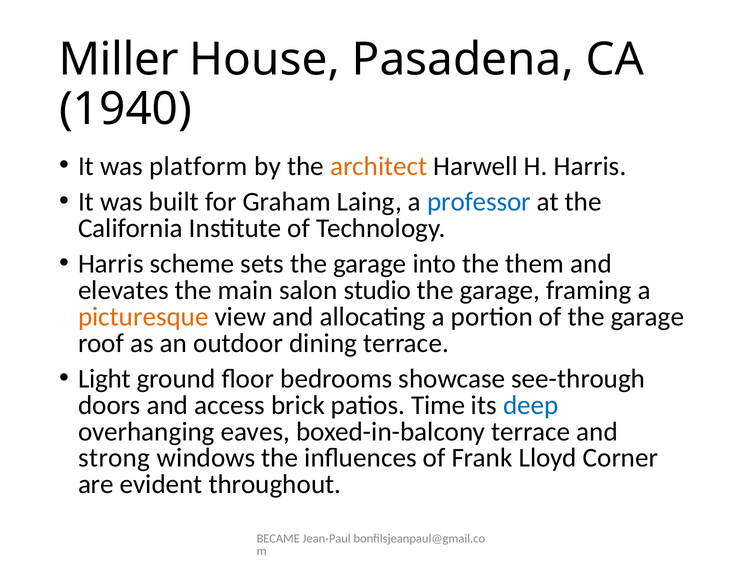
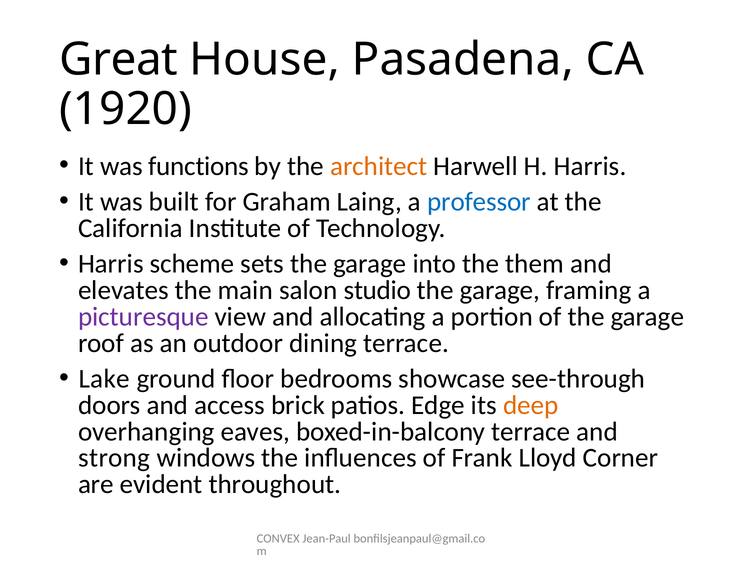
Miller: Miller -> Great
1940: 1940 -> 1920
platform: platform -> functions
picturesque colour: orange -> purple
Light: Light -> Lake
Time: Time -> Edge
deep colour: blue -> orange
BECAME: BECAME -> CONVEX
